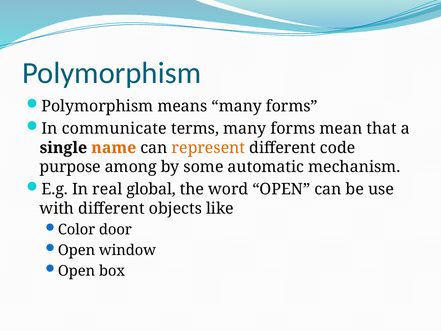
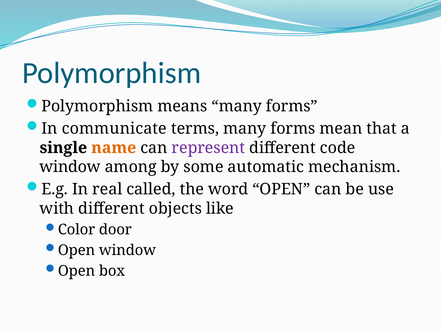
represent colour: orange -> purple
purpose at (70, 167): purpose -> window
global: global -> called
